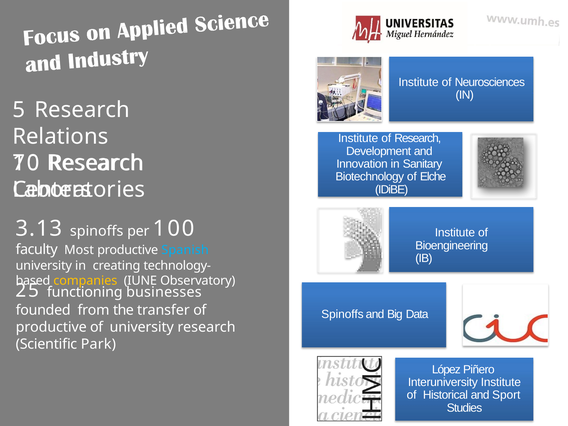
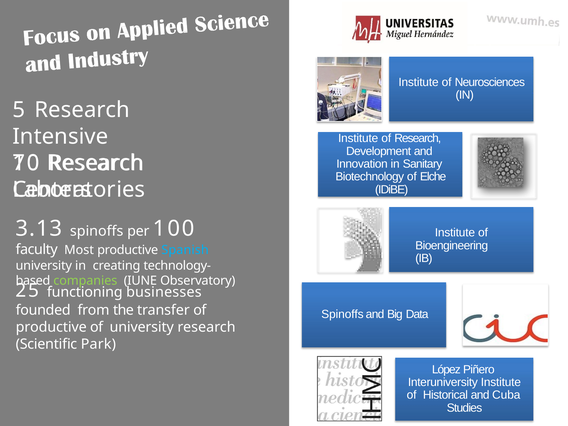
Relations: Relations -> Intensive
companies colour: yellow -> light green
Sport: Sport -> Cuba
